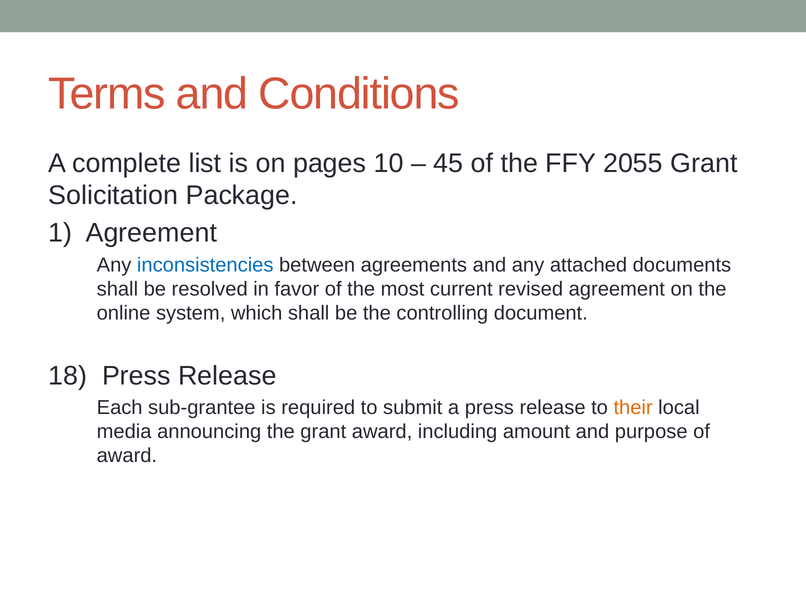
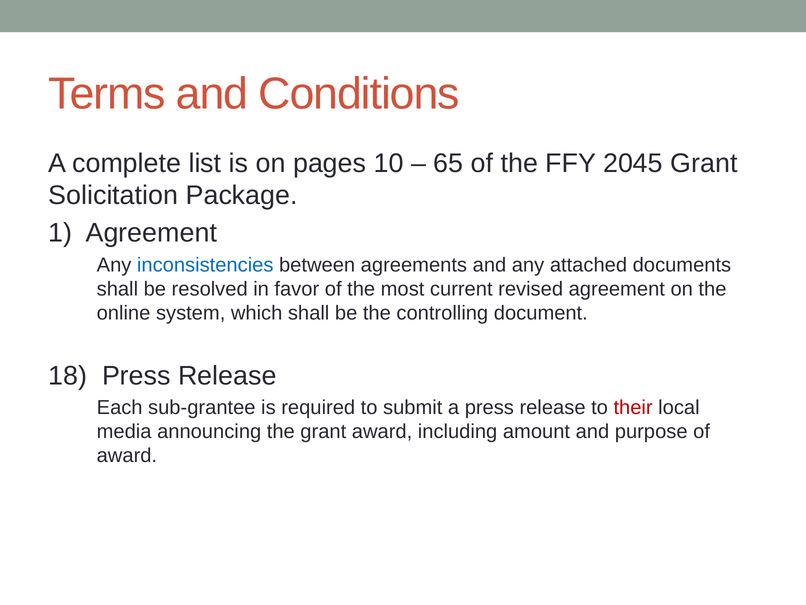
45: 45 -> 65
2055: 2055 -> 2045
their colour: orange -> red
